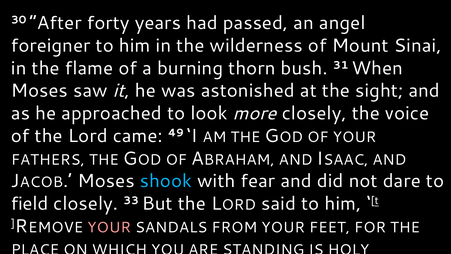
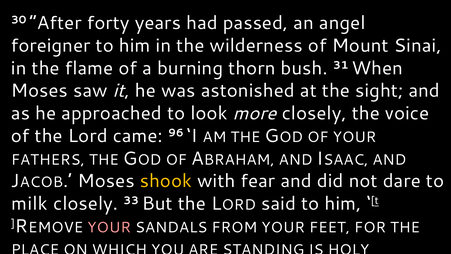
49: 49 -> 96
shook colour: light blue -> yellow
field: field -> milk
